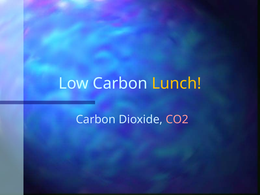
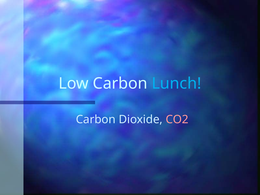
Lunch colour: yellow -> light blue
